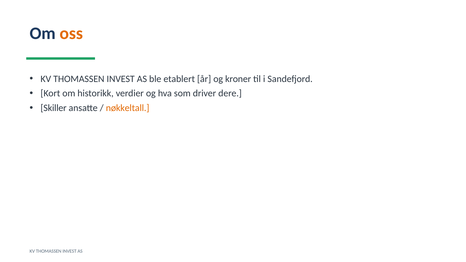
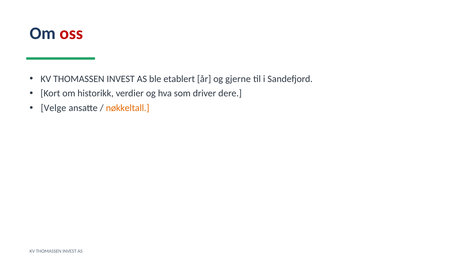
oss colour: orange -> red
kroner: kroner -> gjerne
Skiller: Skiller -> Velge
